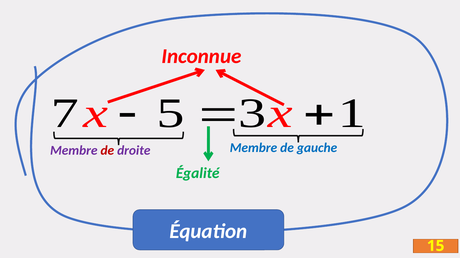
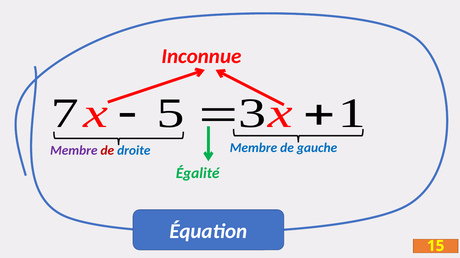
droite colour: purple -> blue
